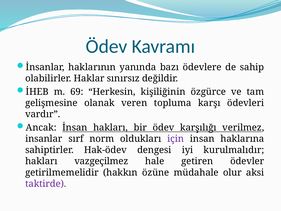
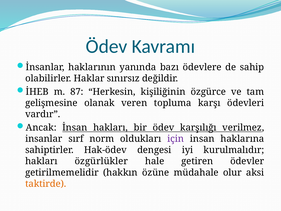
69: 69 -> 87
vazgeçilmez: vazgeçilmez -> özgürlükler
taktirde colour: purple -> orange
